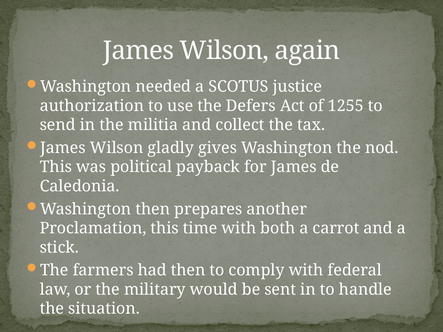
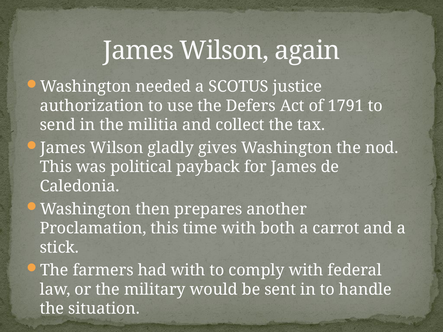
1255: 1255 -> 1791
had then: then -> with
